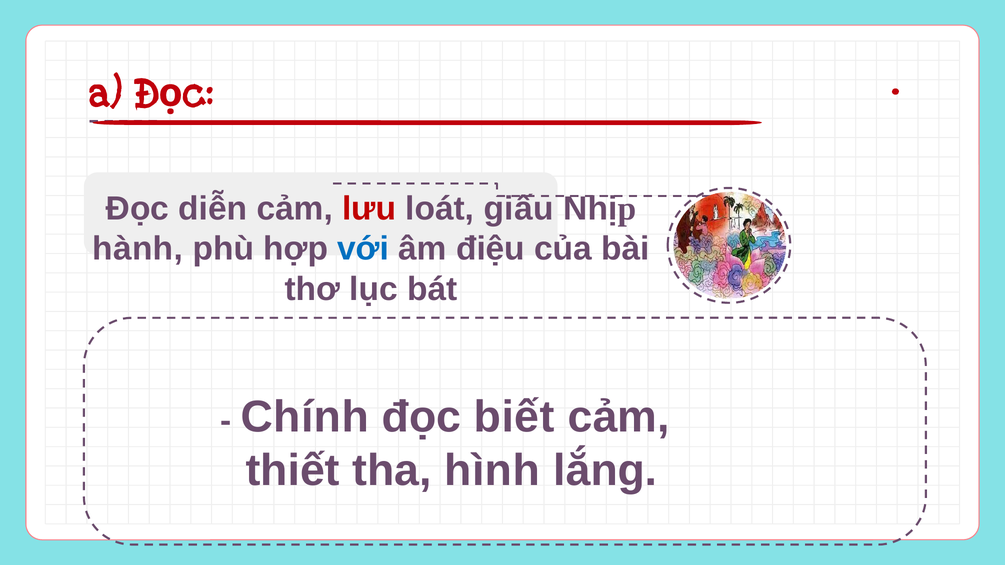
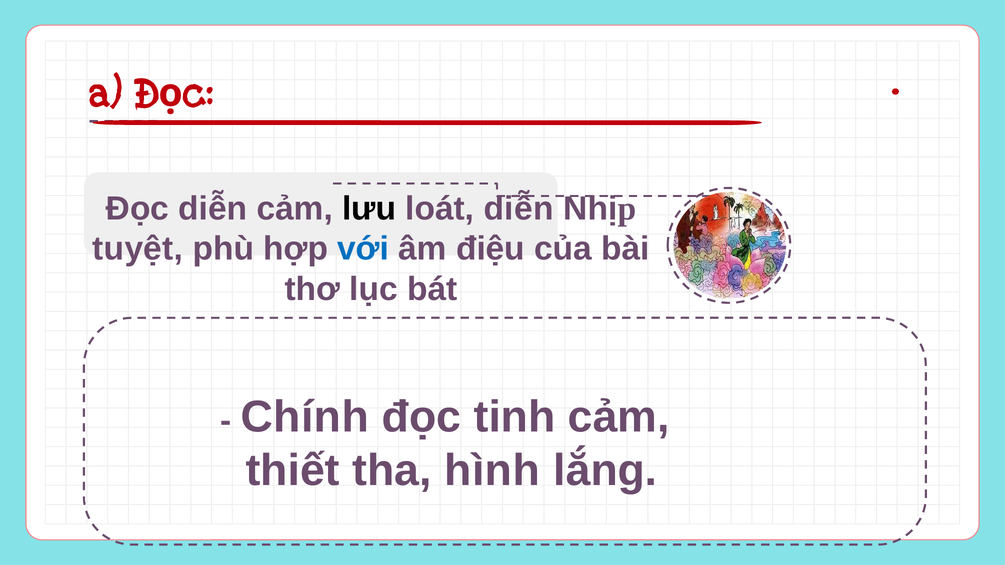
lưu colour: red -> black
loát giấu: giấu -> diễn
hành: hành -> tuyệt
biết: biết -> tinh
